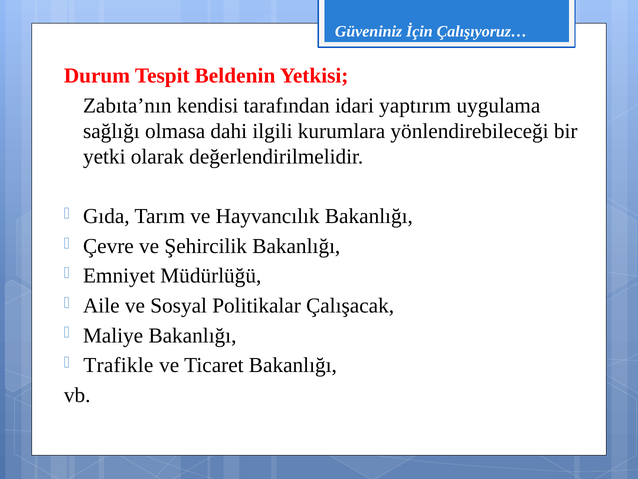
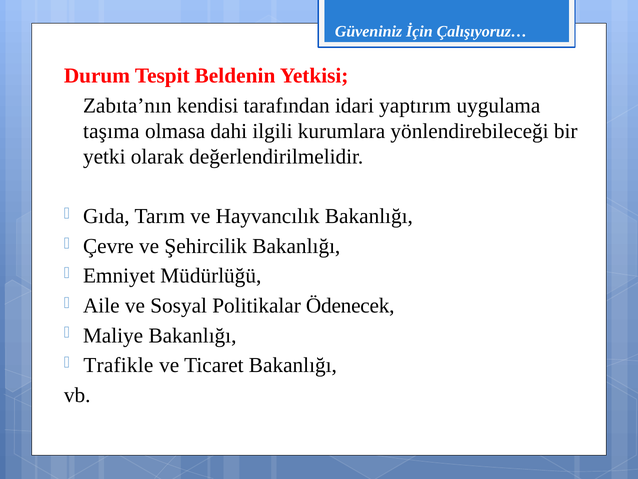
sağlığı: sağlığı -> taşıma
Çalışacak: Çalışacak -> Ödenecek
